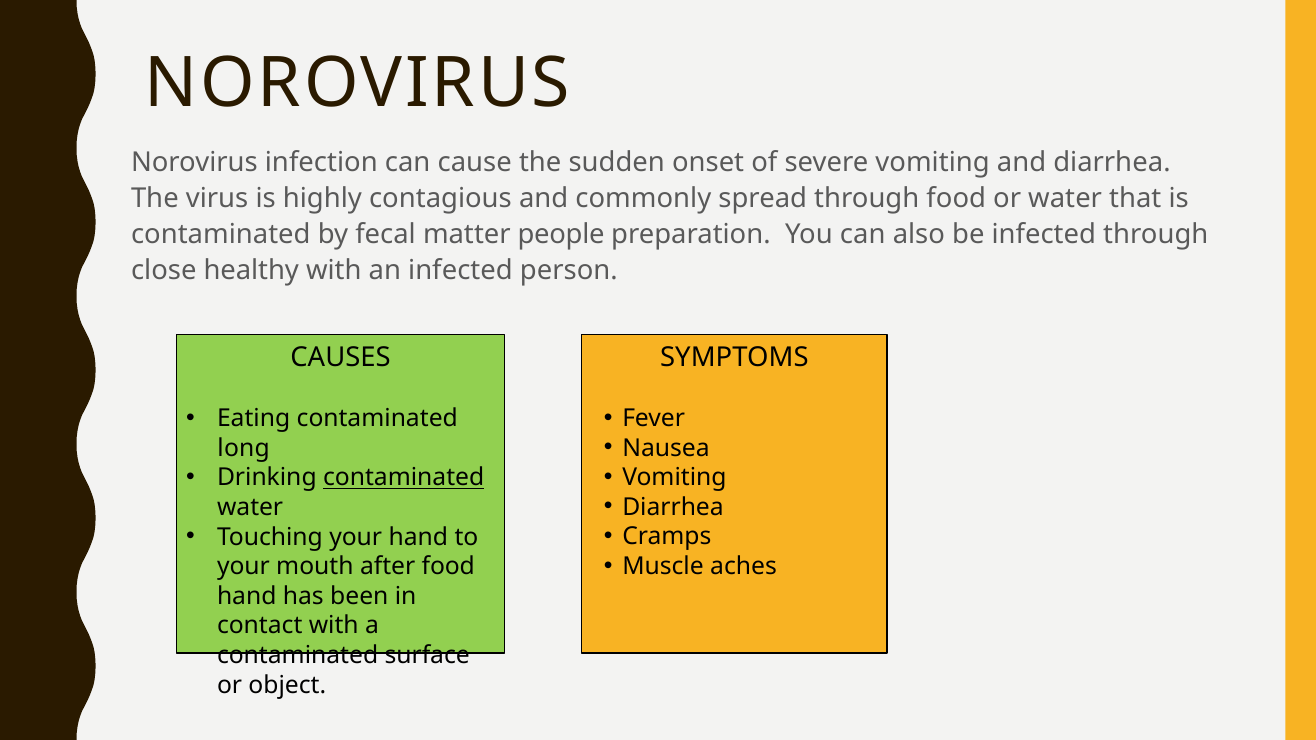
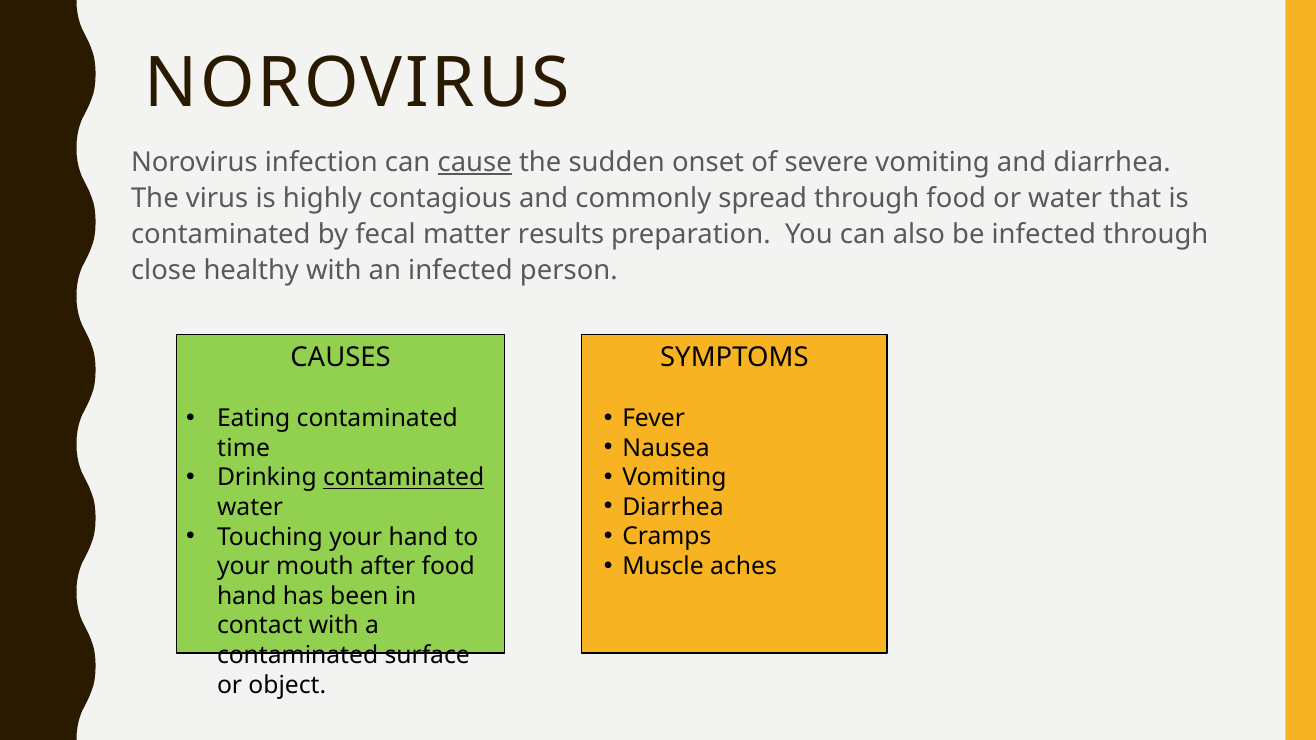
cause underline: none -> present
people: people -> results
long: long -> time
